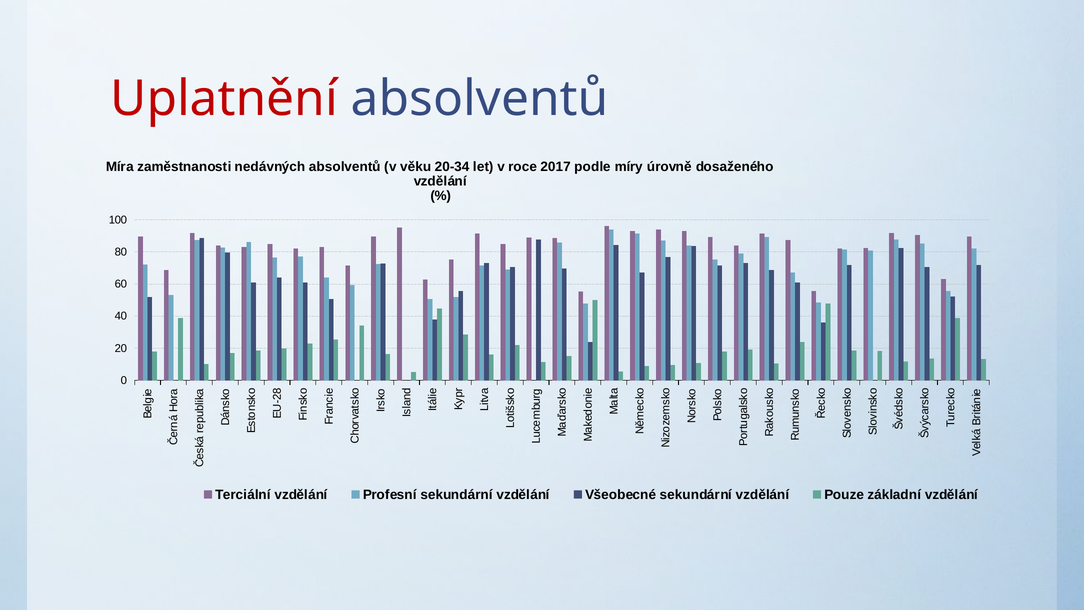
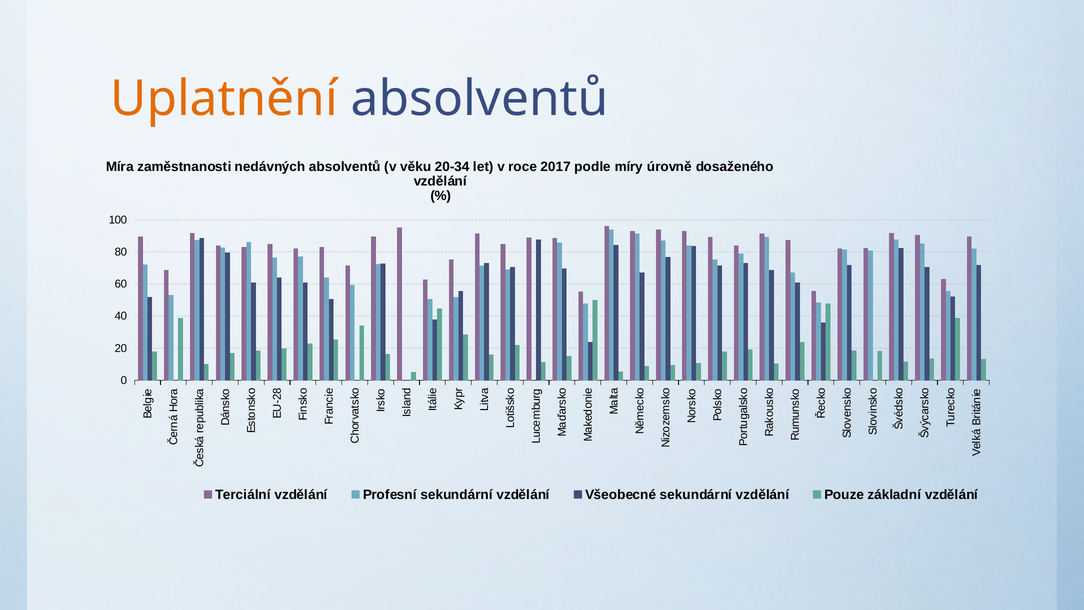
Uplatnění colour: red -> orange
